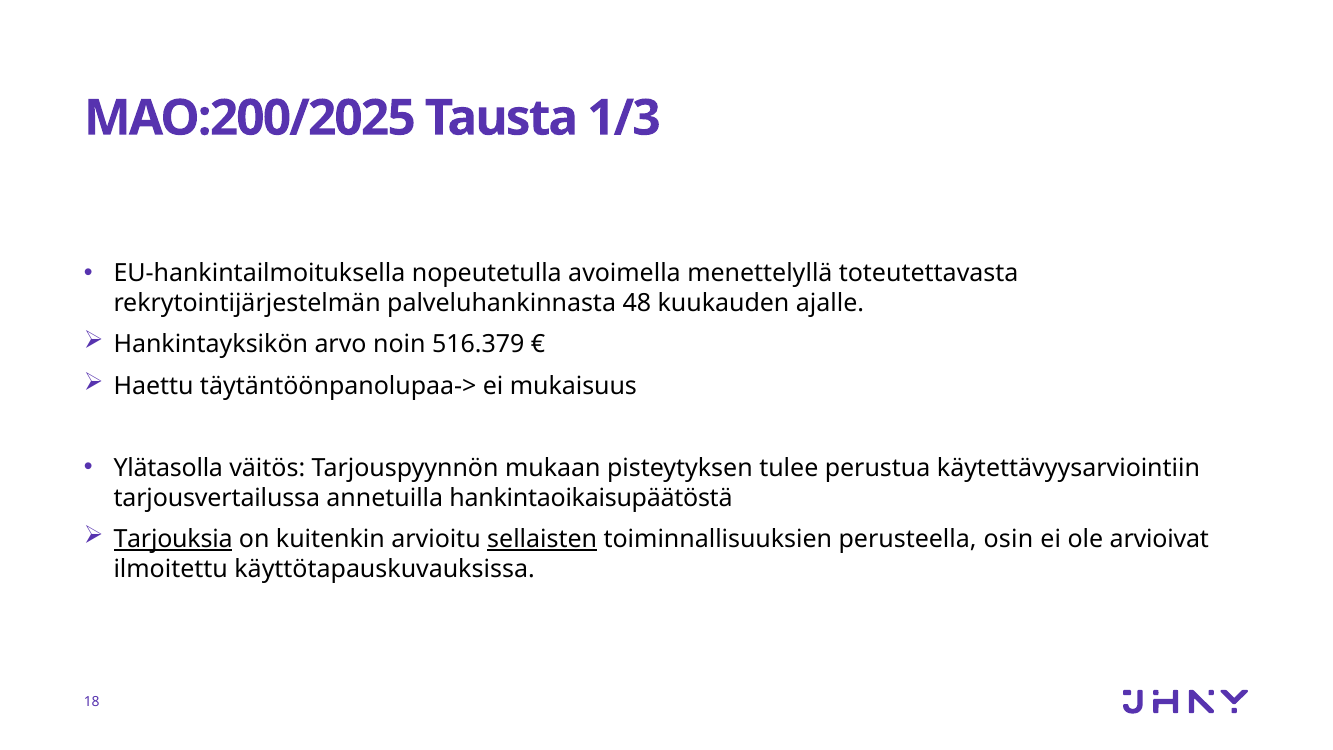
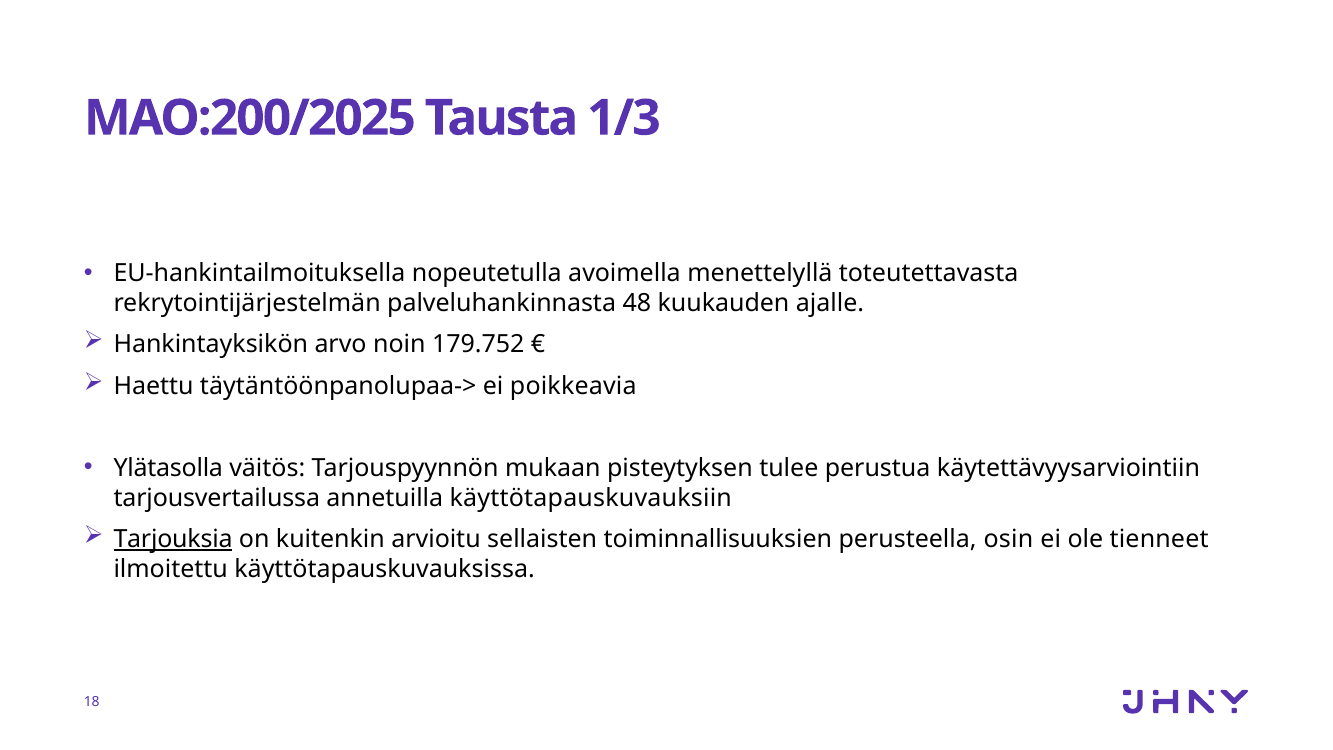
516.379: 516.379 -> 179.752
mukaisuus: mukaisuus -> poikkeavia
hankintaoikaisupäätöstä: hankintaoikaisupäätöstä -> käyttötapauskuvauksiin
sellaisten underline: present -> none
arvioivat: arvioivat -> tienneet
